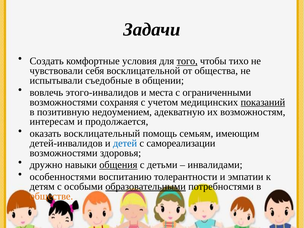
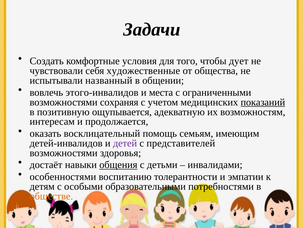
того underline: present -> none
тихо: тихо -> дует
восклицательной: восклицательной -> художественные
съедобные: съедобные -> названный
недоумением: недоумением -> ощупывается
детей colour: blue -> purple
самореализации: самореализации -> представителей
дружно: дружно -> достаёт
образовательными underline: present -> none
